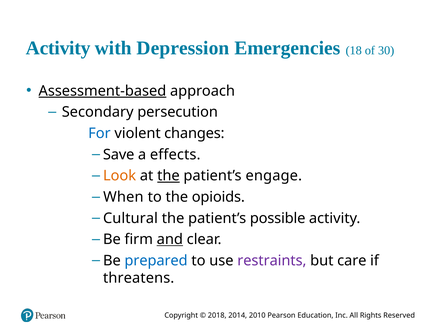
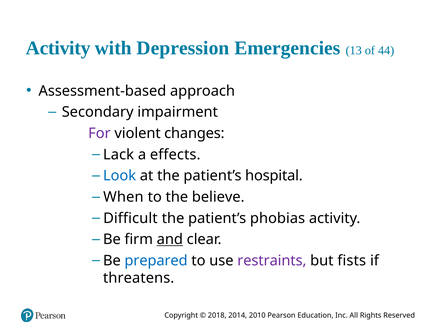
18: 18 -> 13
30: 30 -> 44
Assessment-based underline: present -> none
persecution: persecution -> impairment
For colour: blue -> purple
Save: Save -> Lack
Look colour: orange -> blue
the at (168, 176) underline: present -> none
engage: engage -> hospital
opioids: opioids -> believe
Cultural: Cultural -> Difficult
possible: possible -> phobias
care: care -> fists
